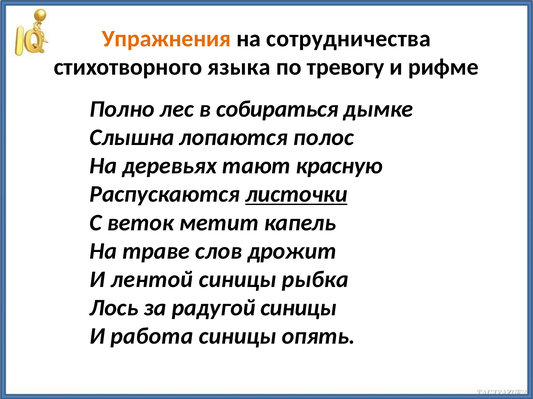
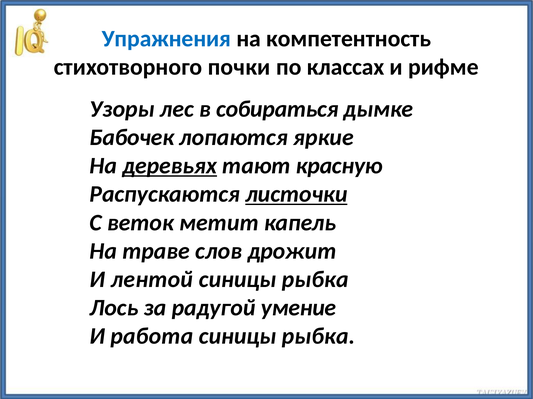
Упражнения colour: orange -> blue
сотрудничества: сотрудничества -> компетентность
языка: языка -> почки
тревогу: тревогу -> классах
Полно: Полно -> Узоры
Слышна: Слышна -> Бабочек
полос: полос -> яркие
деревьях underline: none -> present
радугой синицы: синицы -> умение
опять at (319, 337): опять -> рыбка
